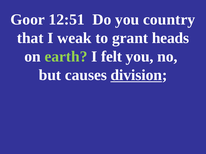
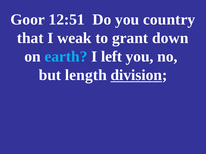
heads: heads -> down
earth colour: light green -> light blue
felt: felt -> left
causes: causes -> length
